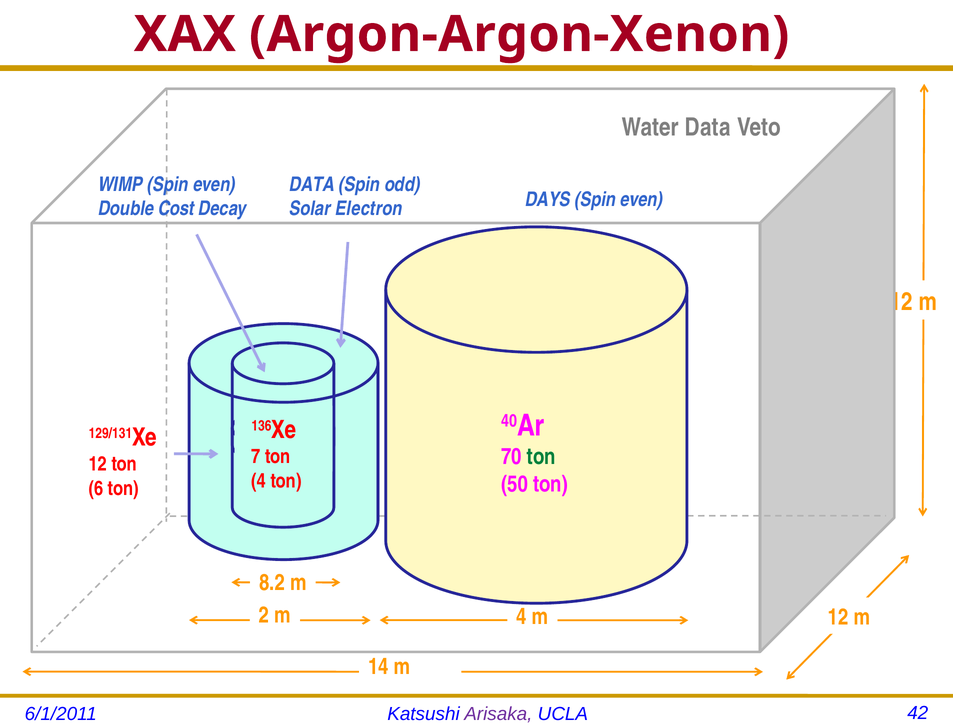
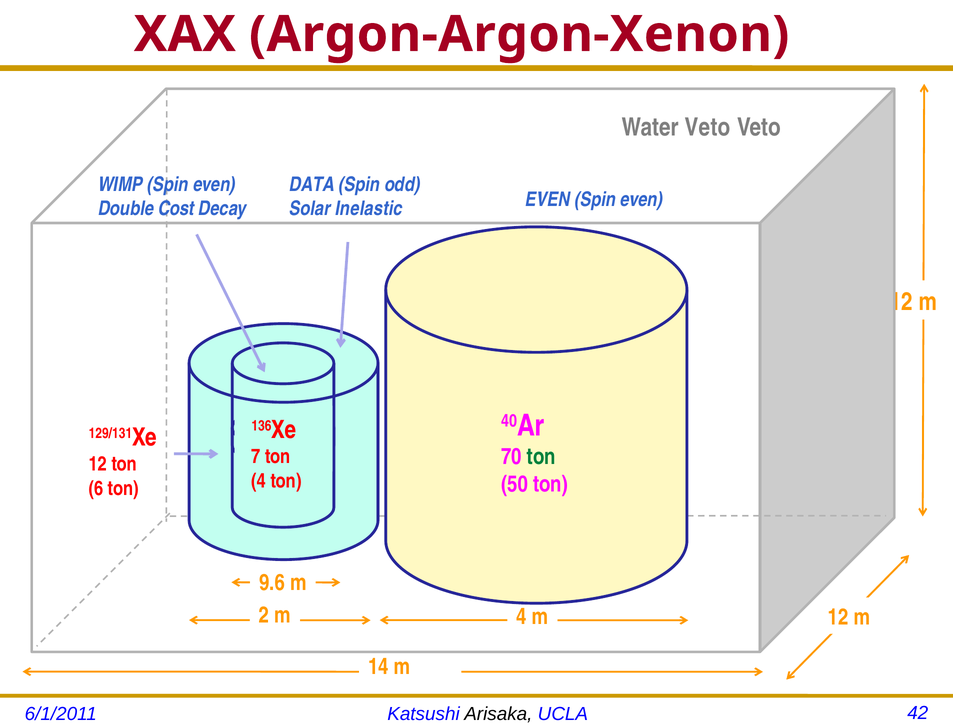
Water Data: Data -> Veto
Electron: Electron -> Inelastic
Decay DAYS: DAYS -> EVEN
8.2: 8.2 -> 9.6
Arisaka colour: purple -> black
